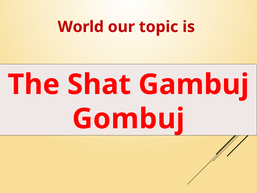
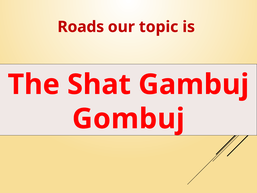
World: World -> Roads
